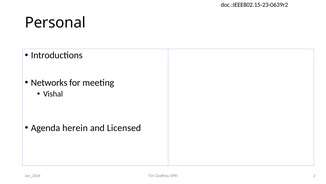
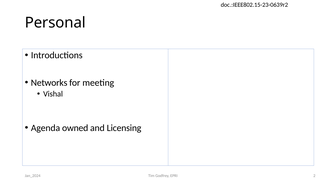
herein: herein -> owned
Licensed: Licensed -> Licensing
